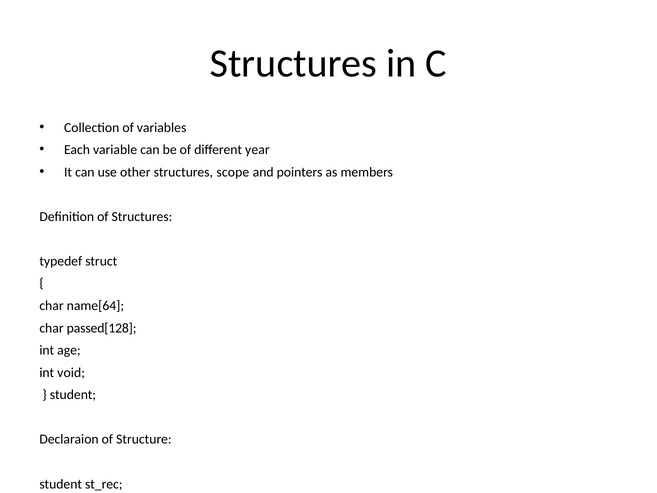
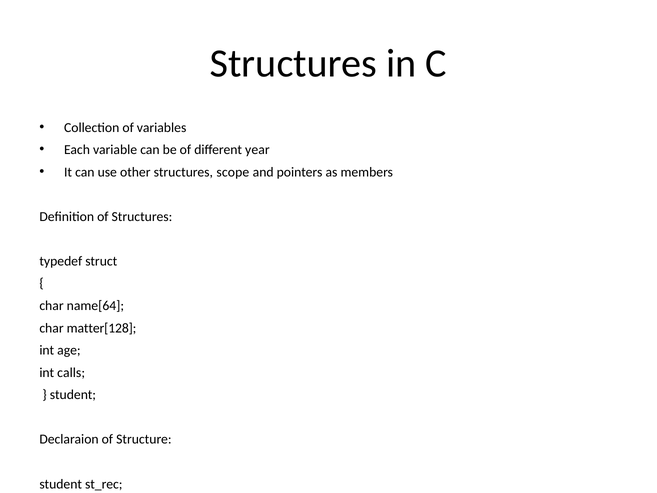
passed[128: passed[128 -> matter[128
void: void -> calls
